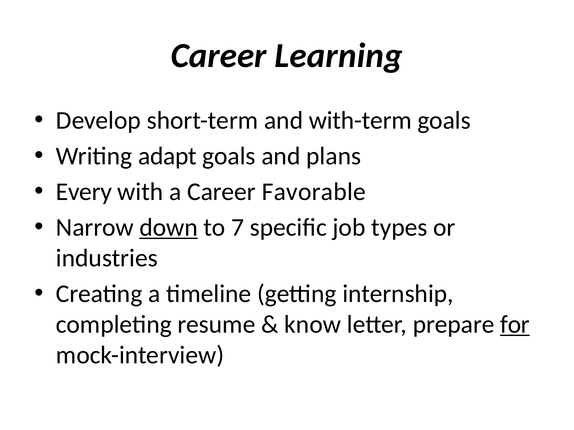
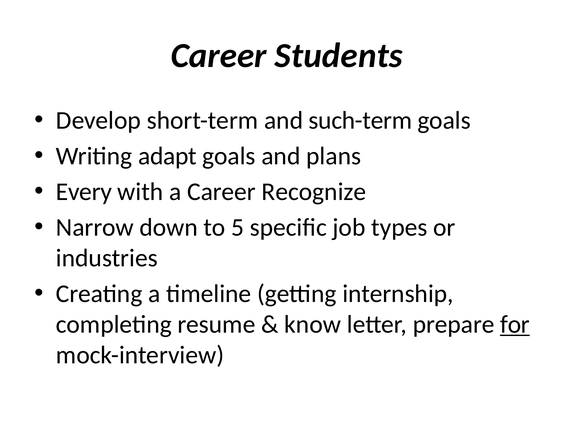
Learning: Learning -> Students
with-term: with-term -> such-term
Favorable: Favorable -> Recognize
down underline: present -> none
7: 7 -> 5
